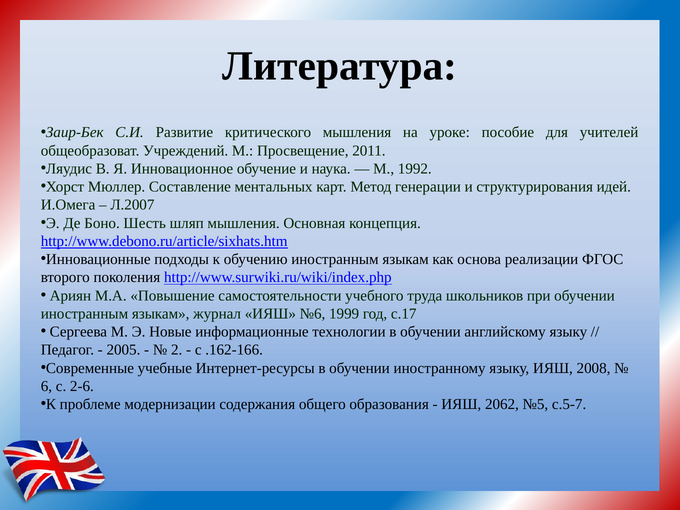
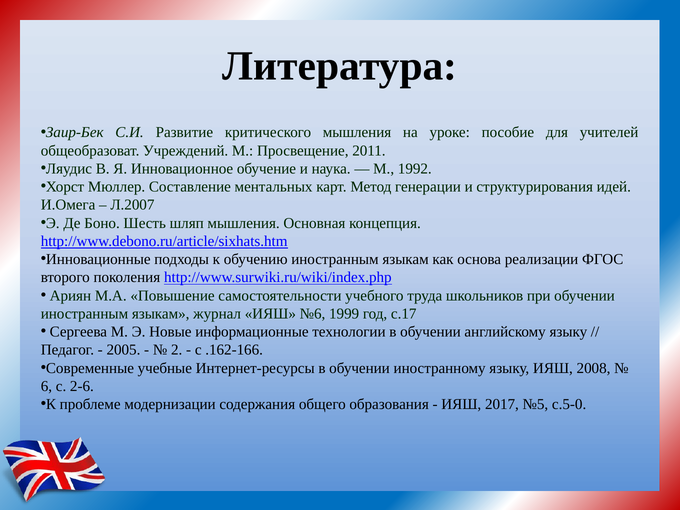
2062: 2062 -> 2017
с.5-7: с.5-7 -> с.5-0
